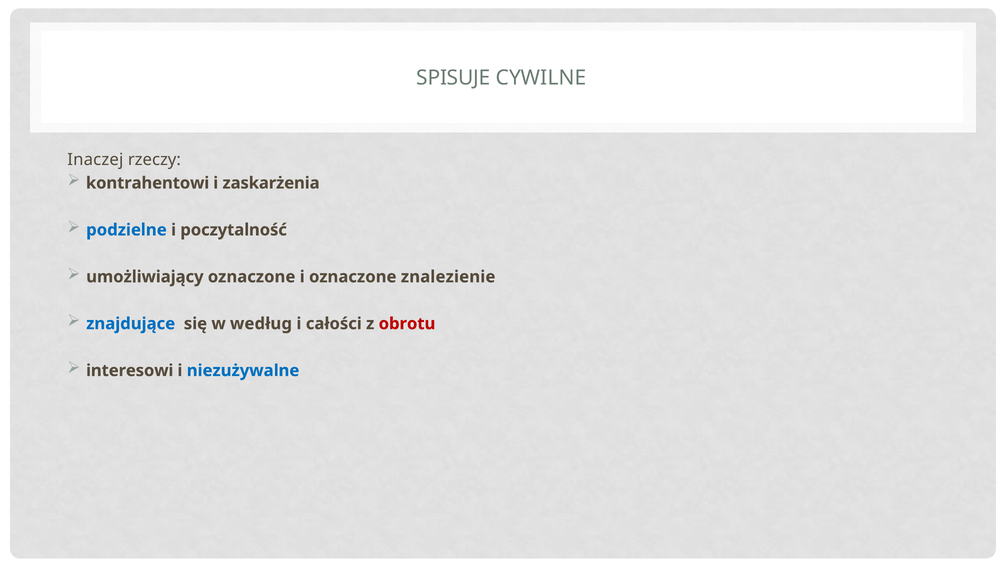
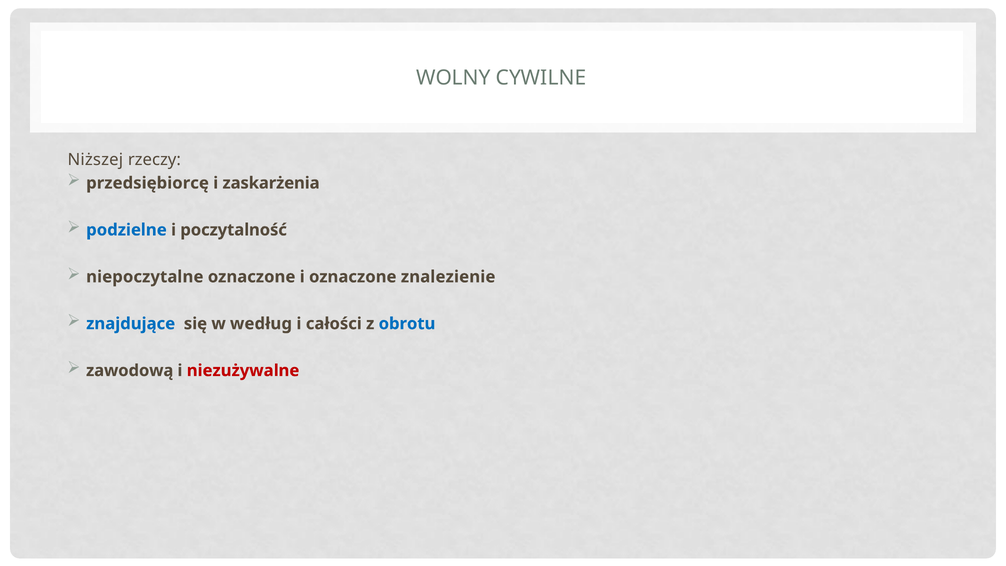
SPISUJE: SPISUJE -> WOLNY
Inaczej: Inaczej -> Niższej
kontrahentowi: kontrahentowi -> przedsiębiorcę
umożliwiający: umożliwiający -> niepoczytalne
obrotu colour: red -> blue
interesowi: interesowi -> zawodową
niezużywalne colour: blue -> red
